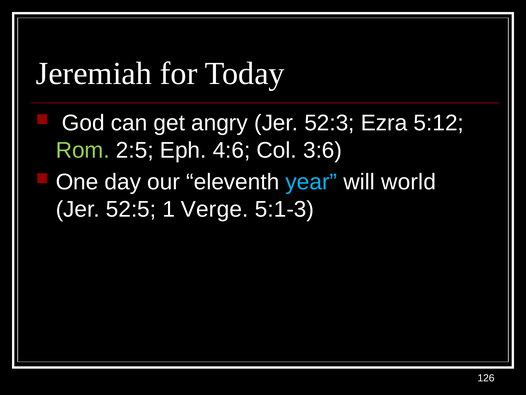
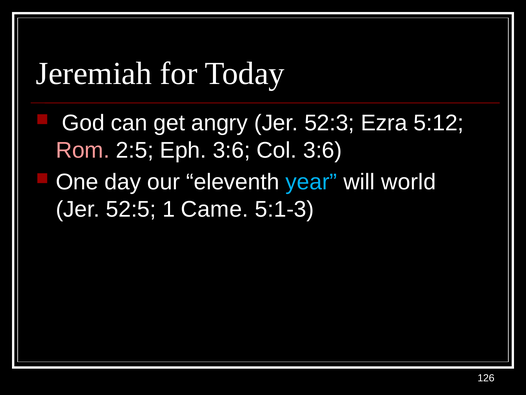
Rom colour: light green -> pink
Eph 4:6: 4:6 -> 3:6
Verge: Verge -> Came
